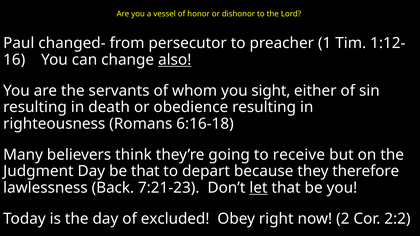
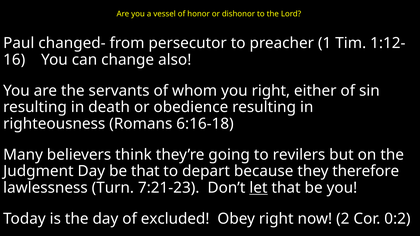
also underline: present -> none
you sight: sight -> right
receive: receive -> revilers
Back: Back -> Turn
2:2: 2:2 -> 0:2
